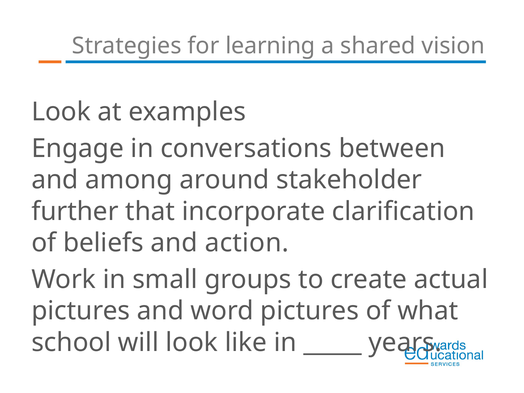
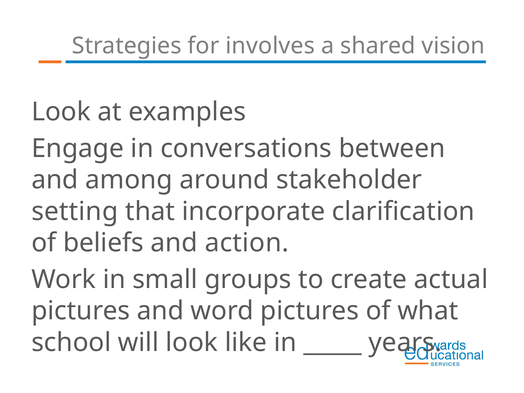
learning: learning -> involves
further: further -> setting
